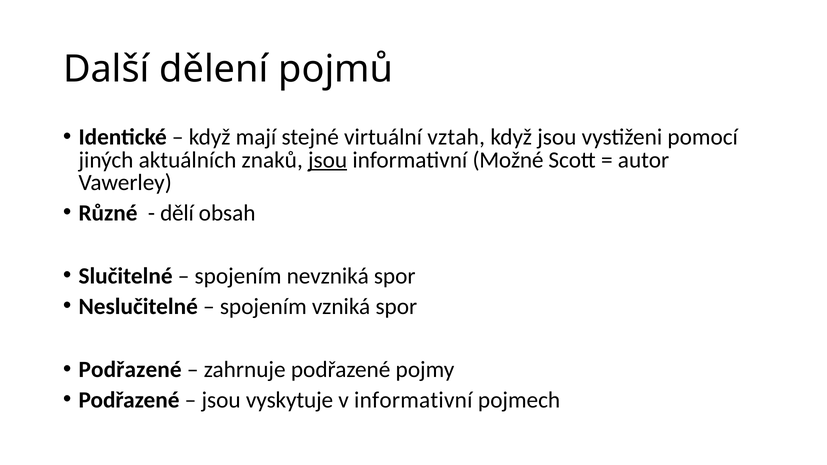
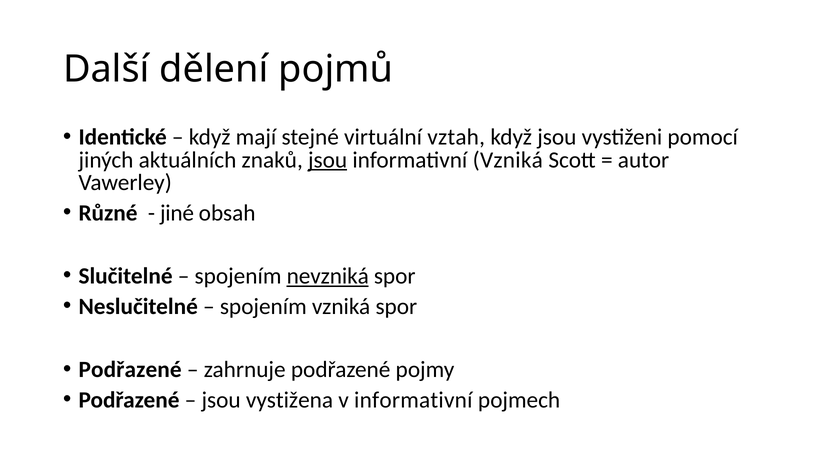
informativní Možné: Možné -> Vzniká
dělí: dělí -> jiné
nevzniká underline: none -> present
vyskytuje: vyskytuje -> vystižena
